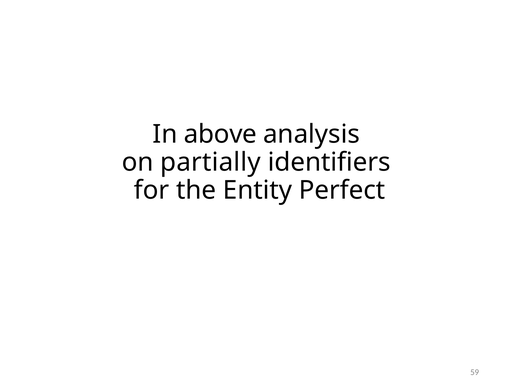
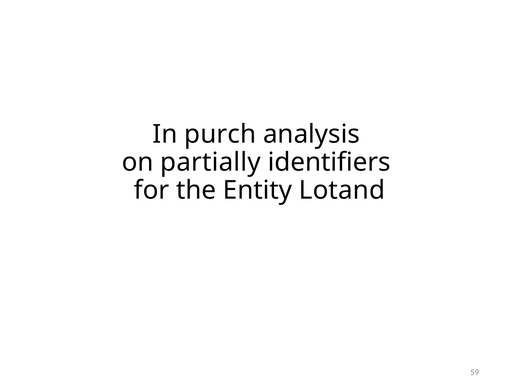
above: above -> purch
Perfect: Perfect -> Lotand
